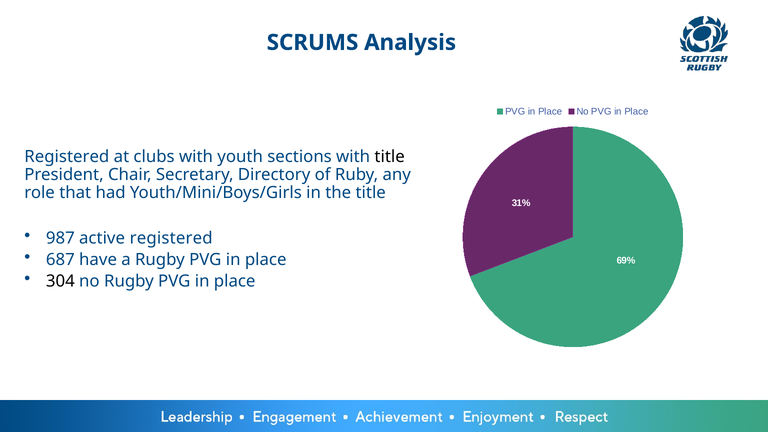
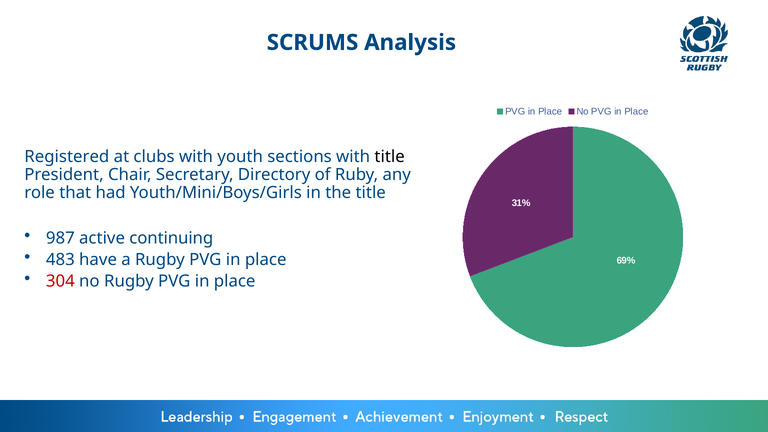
active registered: registered -> continuing
687: 687 -> 483
304 colour: black -> red
